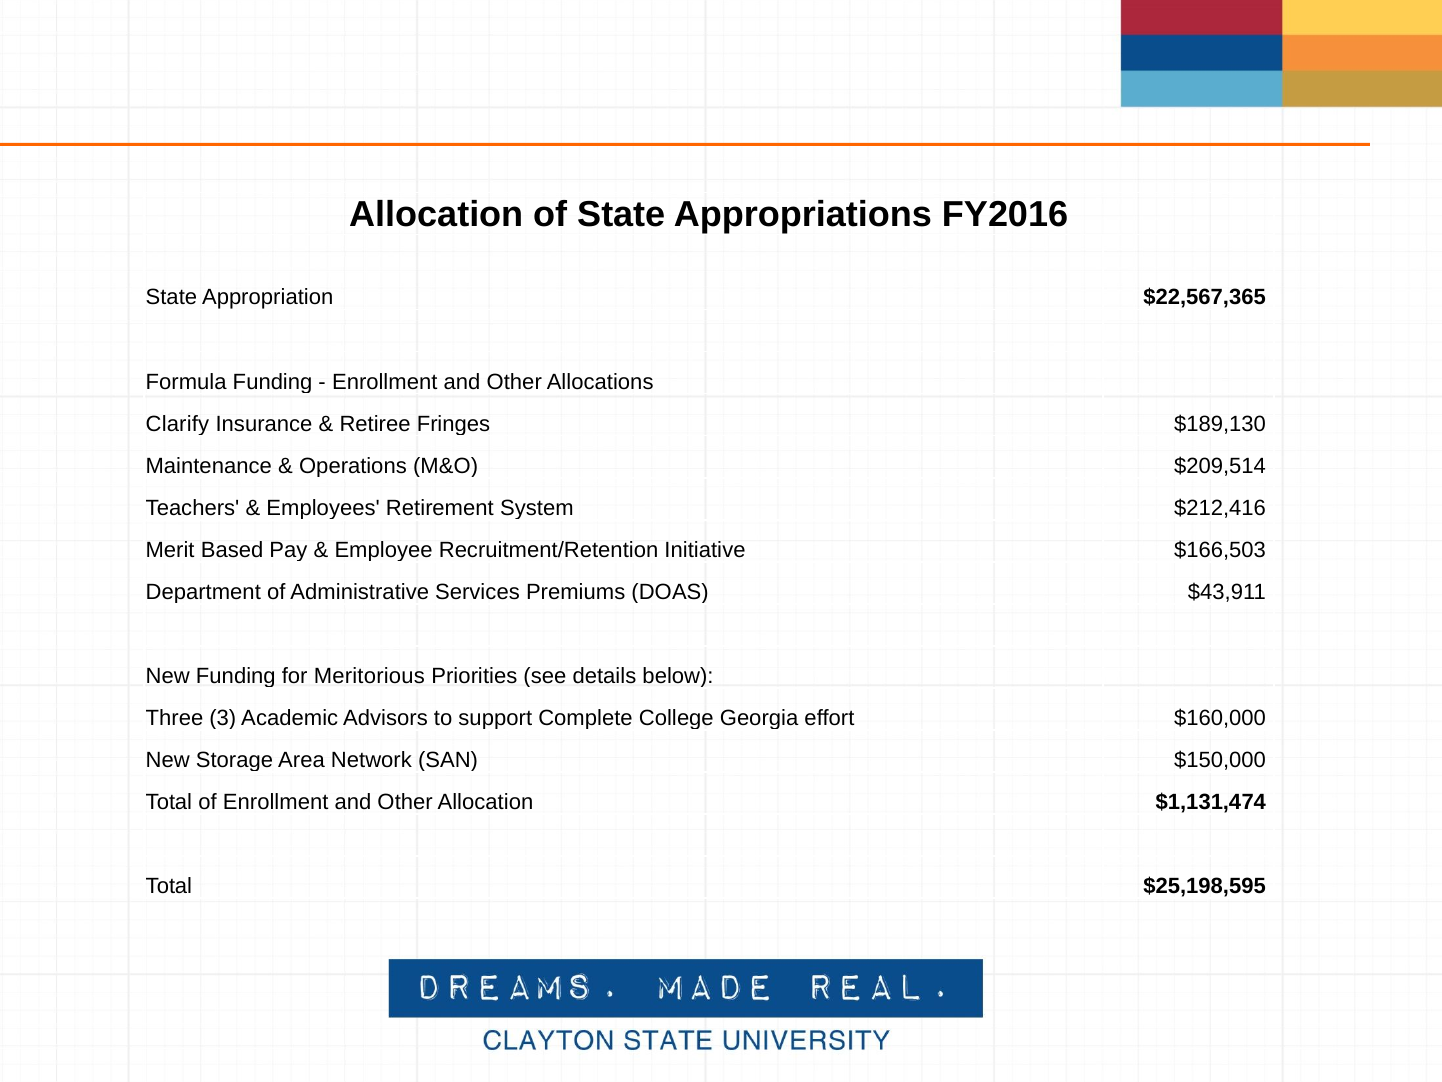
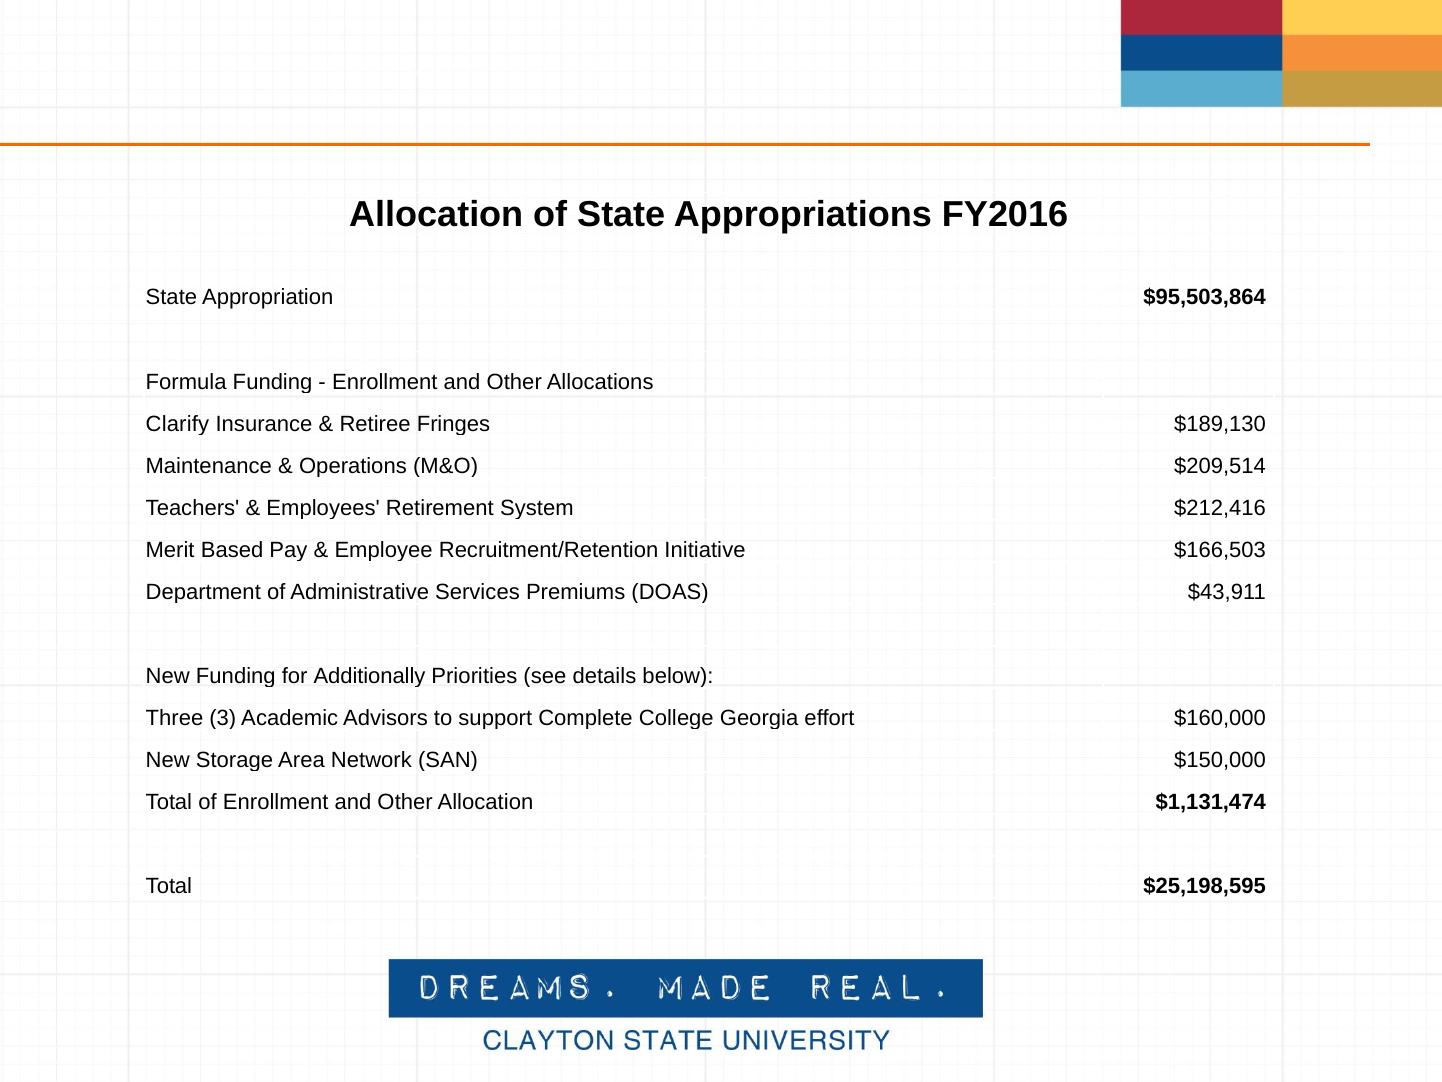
$22,567,365: $22,567,365 -> $95,503,864
Meritorious: Meritorious -> Additionally
